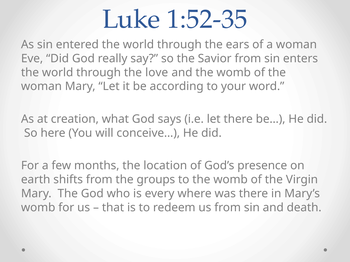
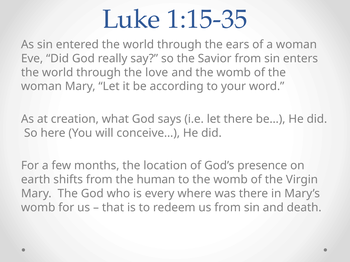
1:52-35: 1:52-35 -> 1:15-35
groups: groups -> human
